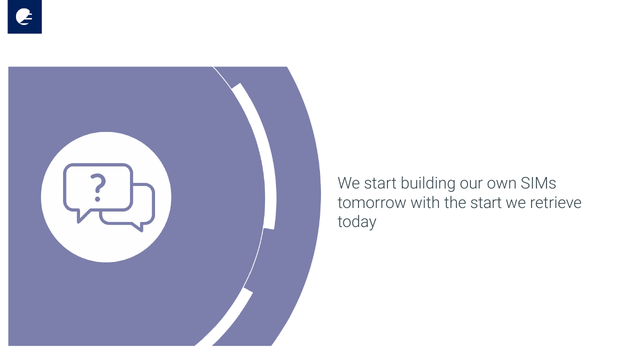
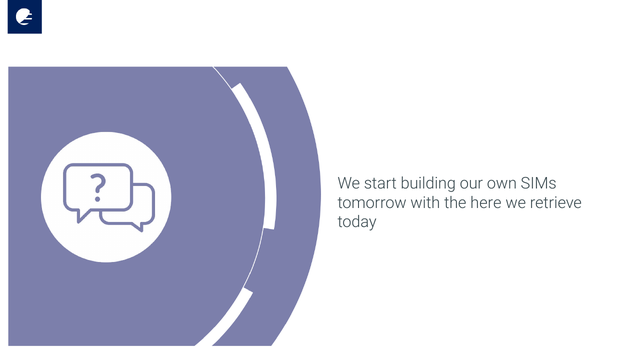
the start: start -> here
